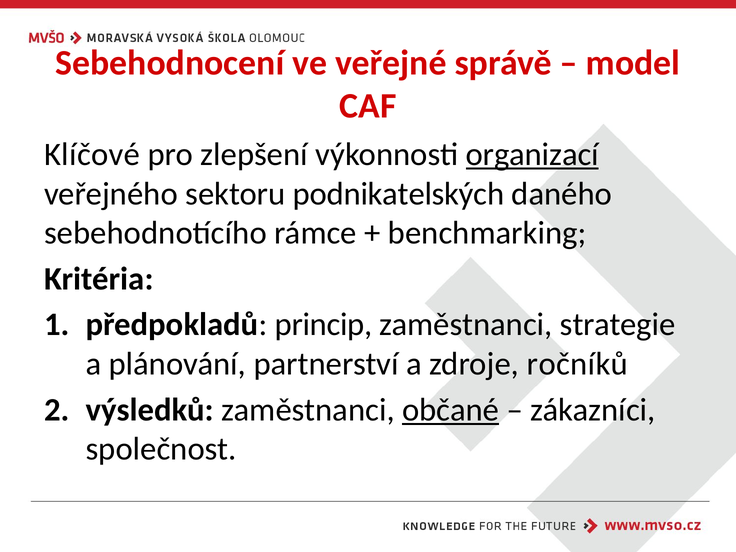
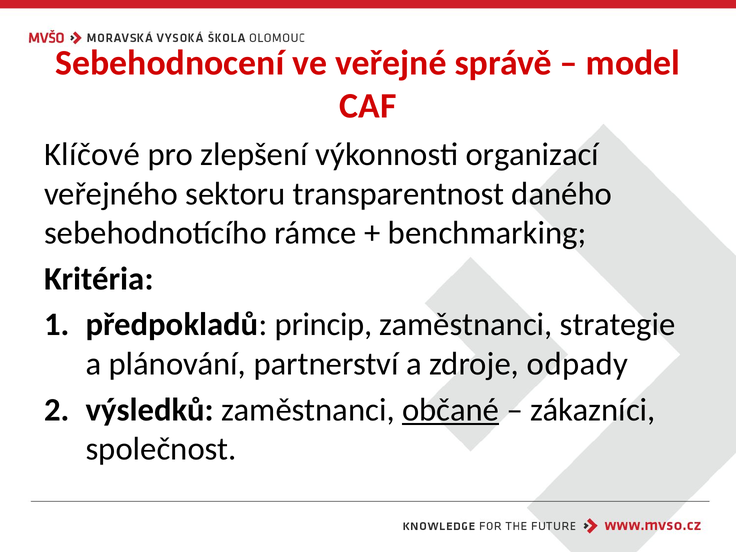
organizací underline: present -> none
podnikatelských: podnikatelských -> transparentnost
ročníků: ročníků -> odpady
